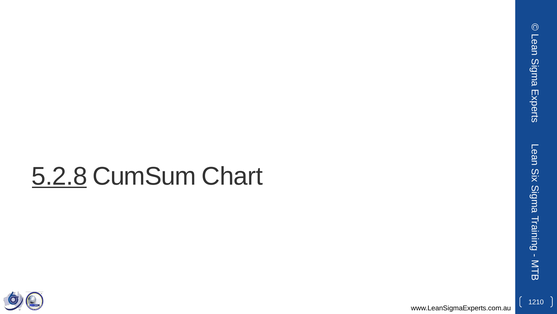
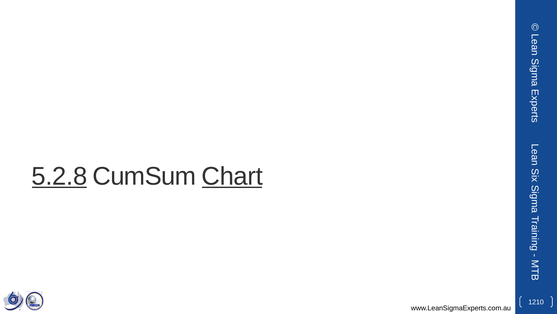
Chart underline: none -> present
